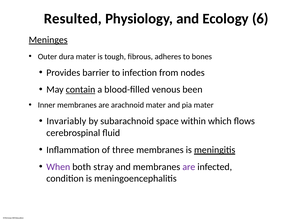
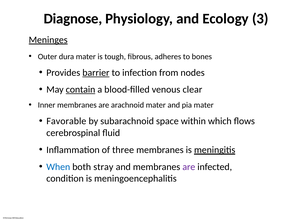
Resulted: Resulted -> Diagnose
6: 6 -> 3
barrier underline: none -> present
been: been -> clear
Invariably: Invariably -> Favorable
When colour: purple -> blue
